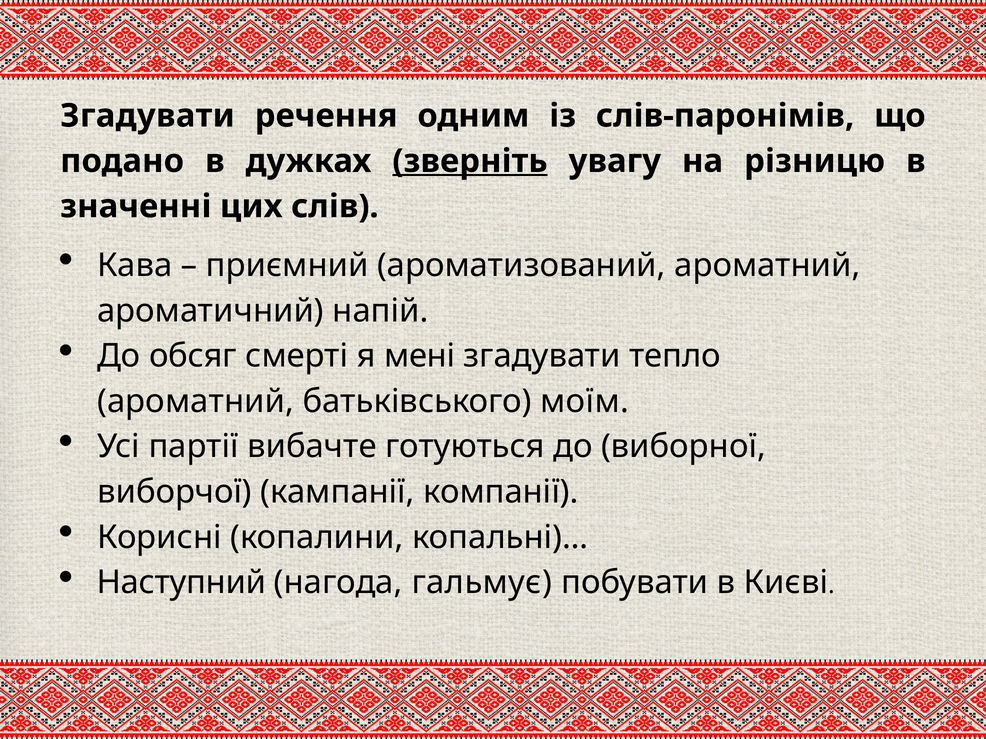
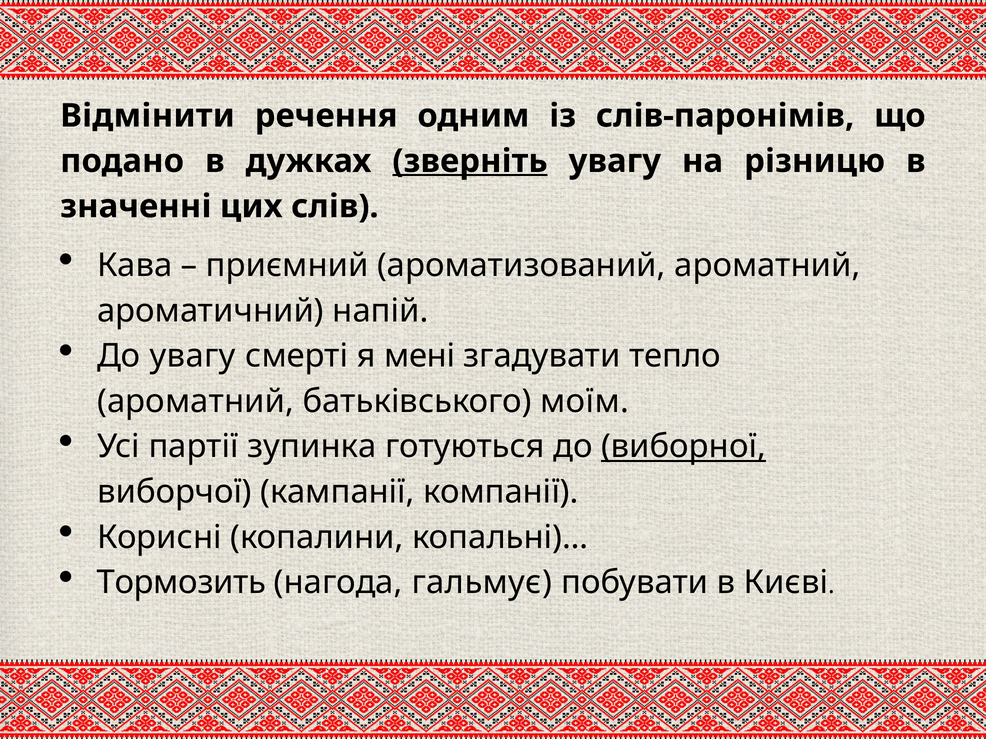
Згадувати at (147, 116): Згадувати -> Відмінити
До обсяг: обсяг -> увагу
вибачте: вибачте -> зупинка
виборної underline: none -> present
Наступний: Наступний -> Тормозить
